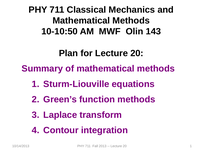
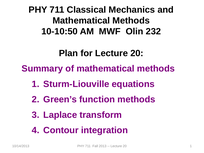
143: 143 -> 232
